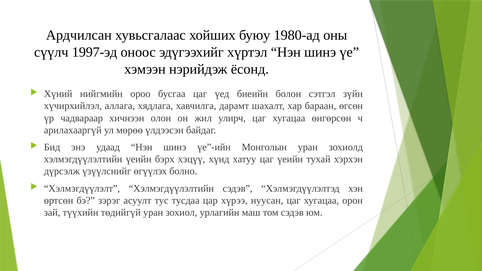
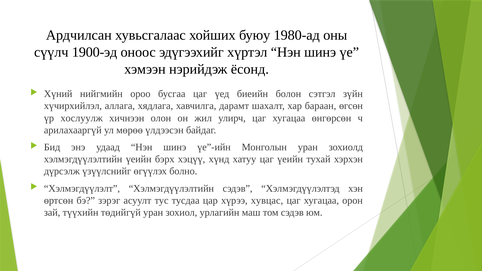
1997-эд: 1997-эд -> 1900-эд
чадвараар: чадвараар -> хослуулж
нуусан: нуусан -> хувцас
